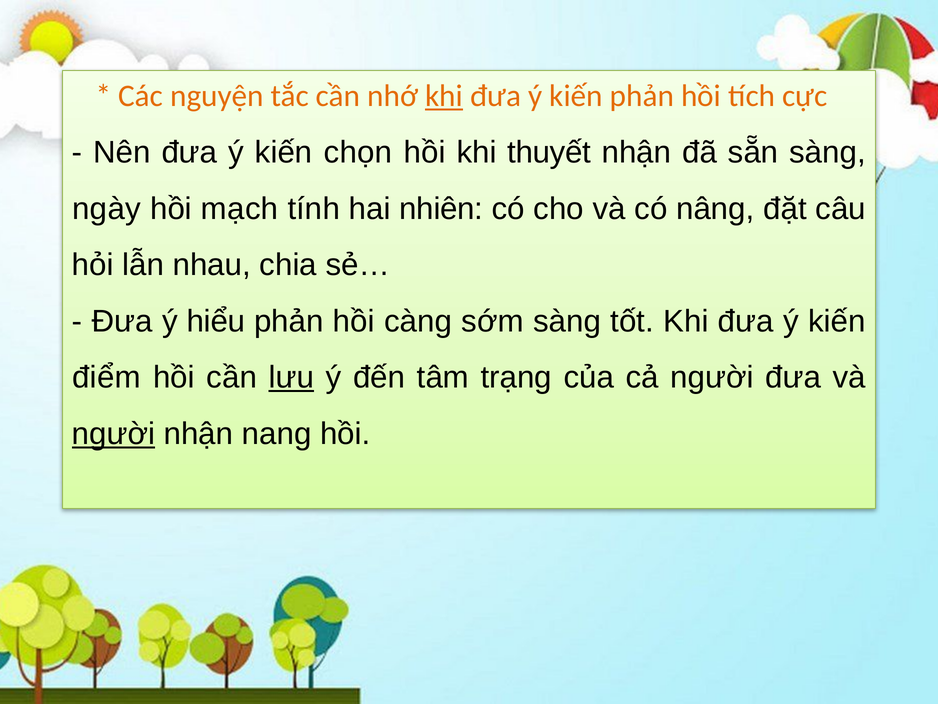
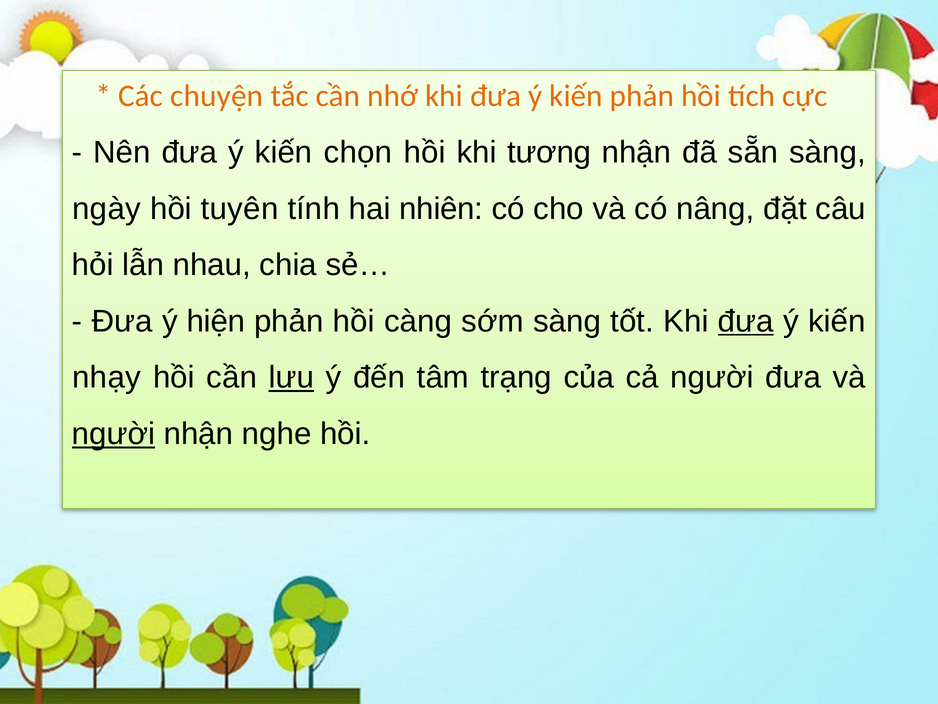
nguyện: nguyện -> chuyện
khi at (444, 96) underline: present -> none
thuyết: thuyết -> tương
mạch: mạch -> tuyên
hiểu: hiểu -> hiện
đưa at (746, 321) underline: none -> present
điểm: điểm -> nhạy
nang: nang -> nghe
